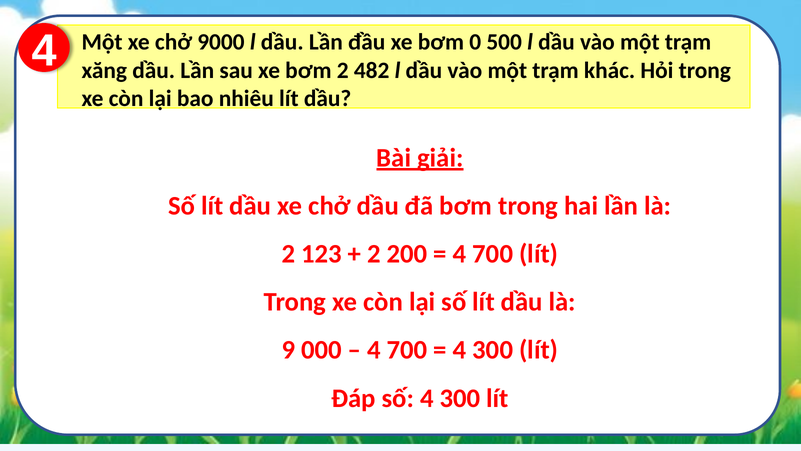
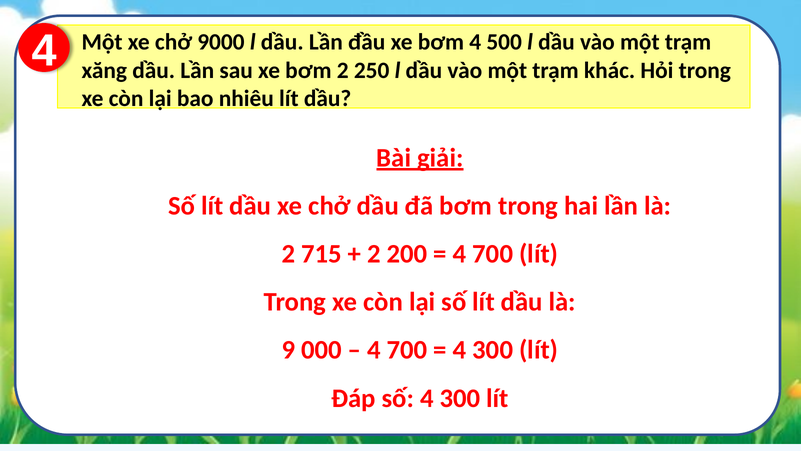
bơm 0: 0 -> 4
482: 482 -> 250
123: 123 -> 715
